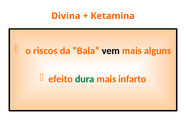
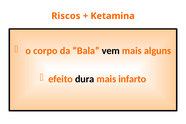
Divina: Divina -> Riscos
riscos: riscos -> corpo
dura colour: green -> black
